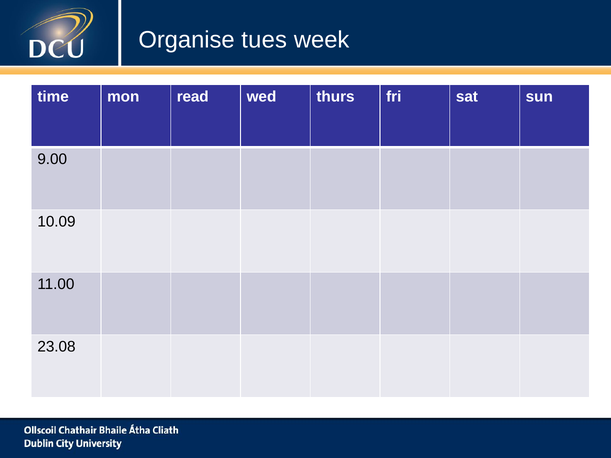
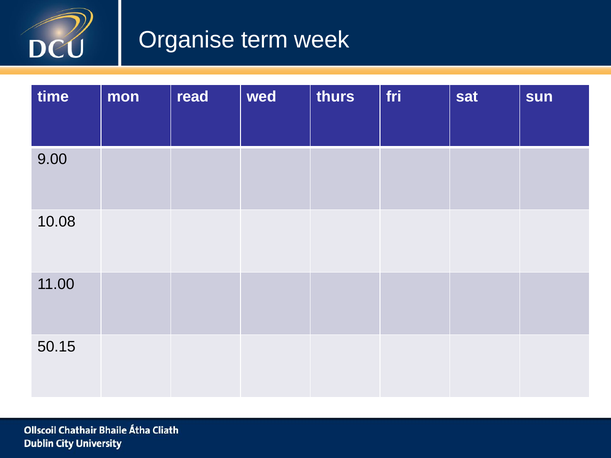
tues: tues -> term
10.09: 10.09 -> 10.08
23.08: 23.08 -> 50.15
